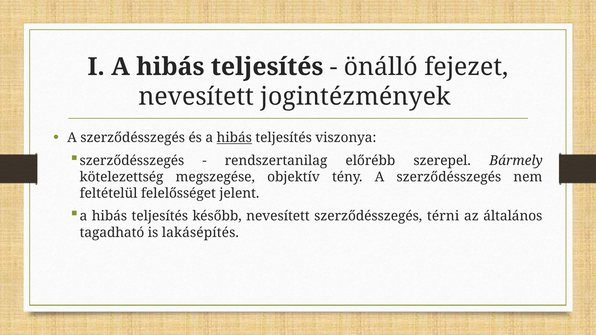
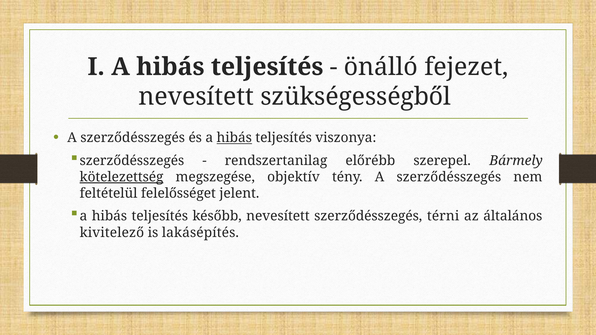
jogintézmények: jogintézmények -> szükségességből
kötelezettség underline: none -> present
tagadható: tagadható -> kivitelező
